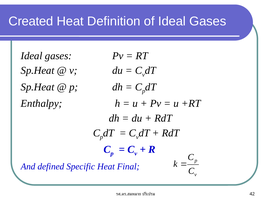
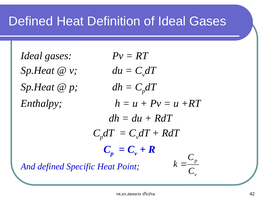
Created at (31, 21): Created -> Defined
Final: Final -> Point
